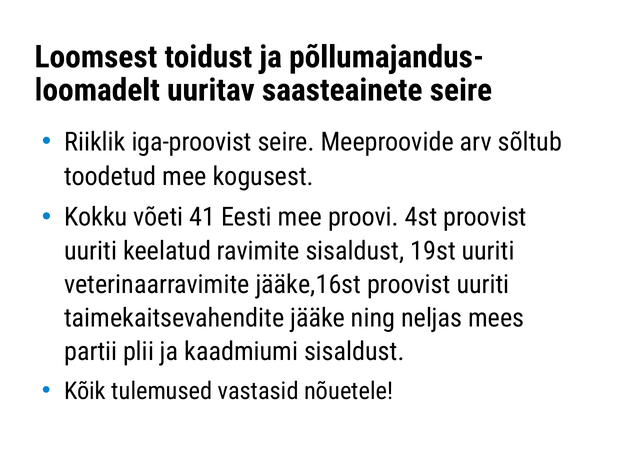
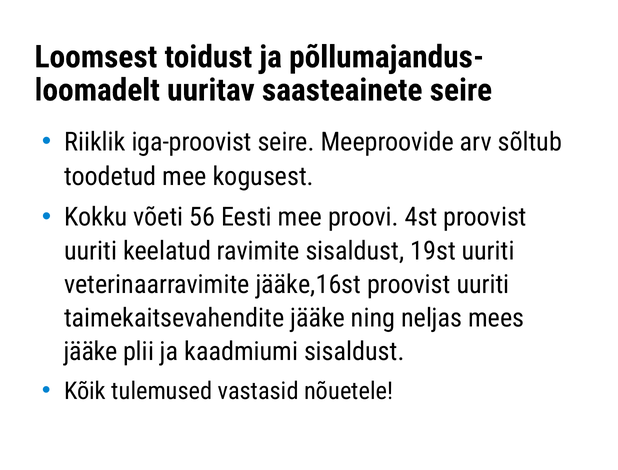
41: 41 -> 56
partii at (91, 351): partii -> jääke
